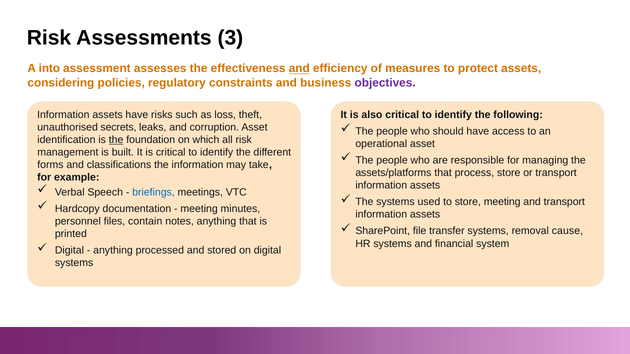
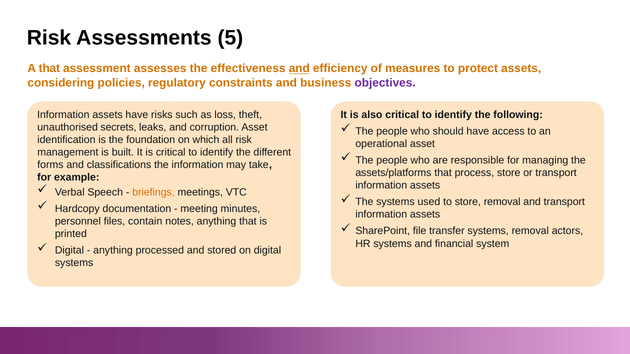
3: 3 -> 5
A into: into -> that
the at (116, 140) underline: present -> none
briefings colour: blue -> orange
store meeting: meeting -> removal
cause: cause -> actors
